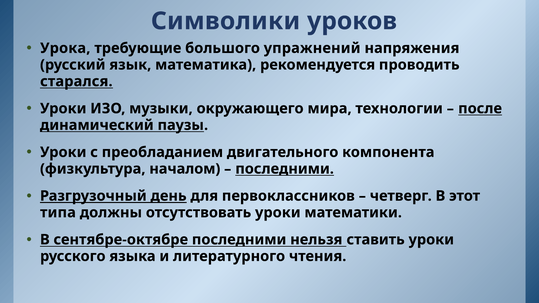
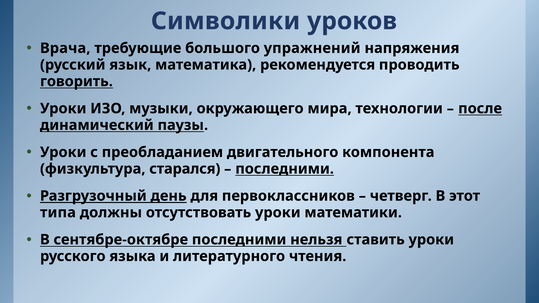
Урока: Урока -> Врача
старался: старался -> говорить
началом: началом -> старался
